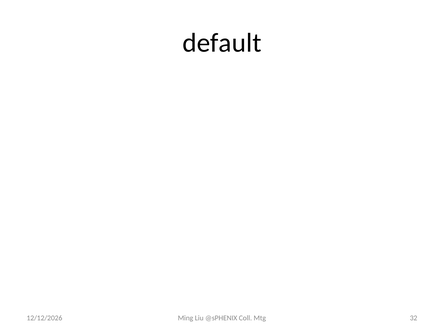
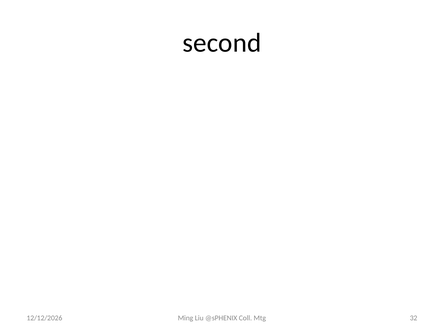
default: default -> second
